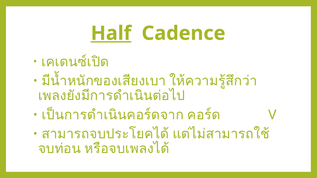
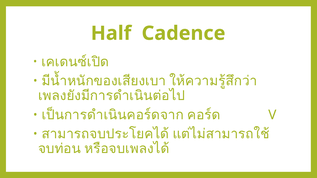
Half underline: present -> none
